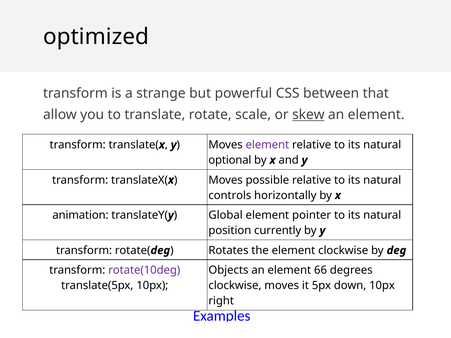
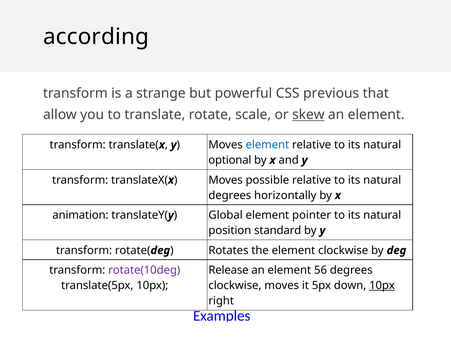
optimized: optimized -> according
between: between -> previous
element at (267, 145) colour: purple -> blue
controls at (230, 195): controls -> degrees
currently: currently -> standard
Objects: Objects -> Release
66: 66 -> 56
10px at (382, 286) underline: none -> present
